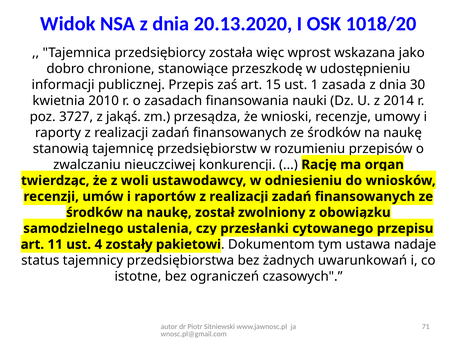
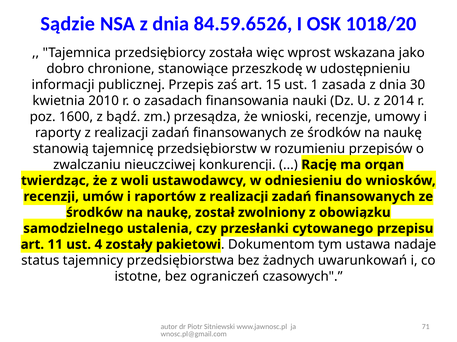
Widok: Widok -> Sądzie
20.13.2020: 20.13.2020 -> 84.59.6526
3727: 3727 -> 1600
jakąś: jakąś -> bądź
